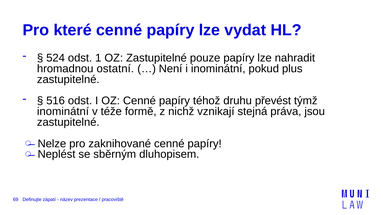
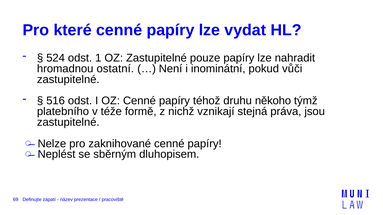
plus: plus -> vůči
převést: převést -> někoho
inominátní at (63, 112): inominátní -> platebního
